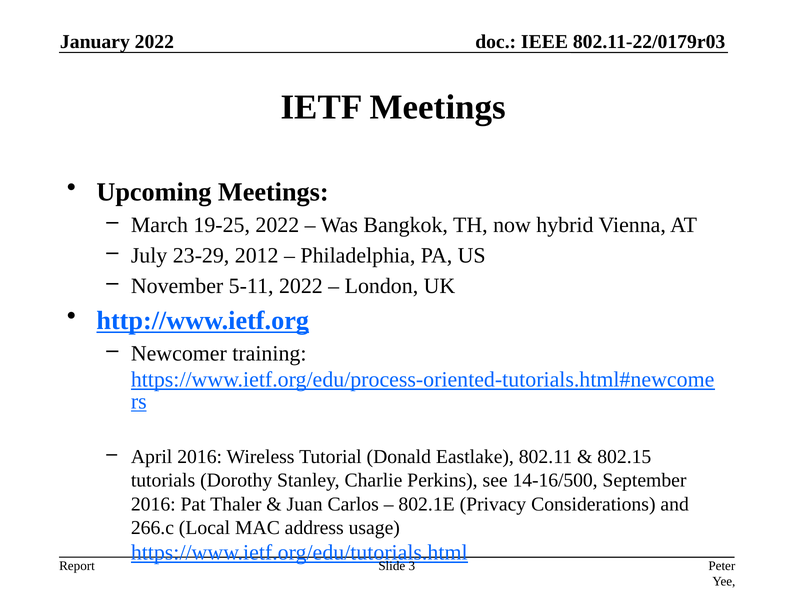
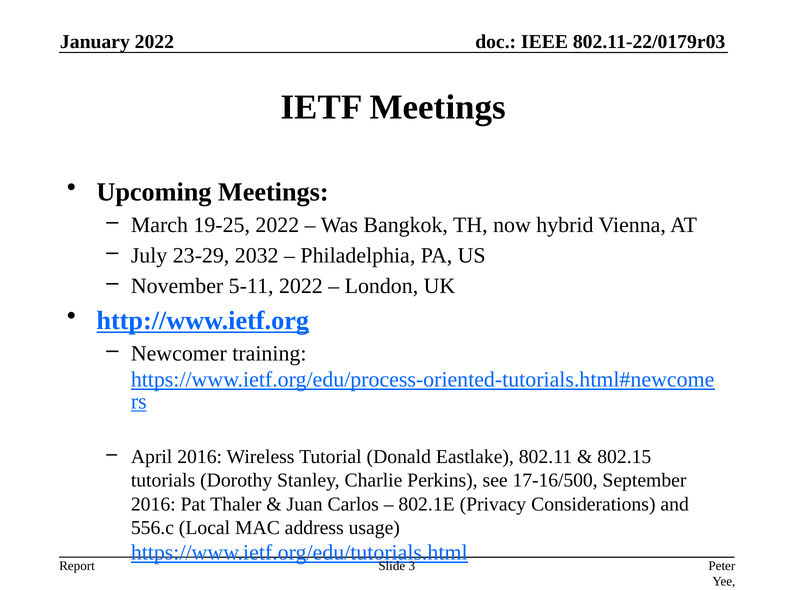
2012: 2012 -> 2032
14-16/500: 14-16/500 -> 17-16/500
266.c: 266.c -> 556.c
